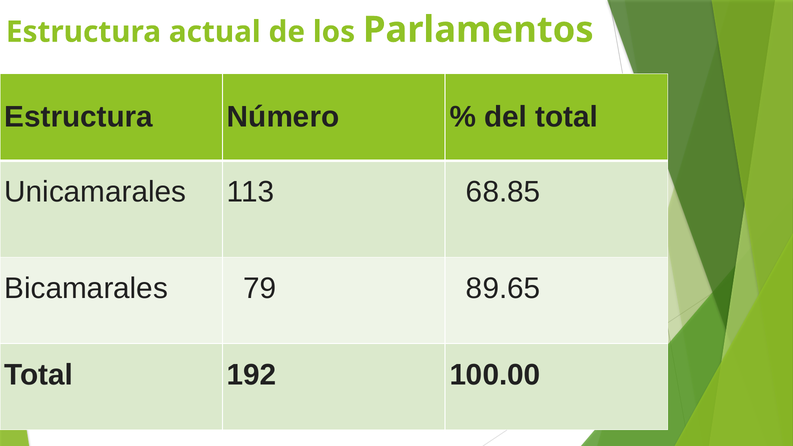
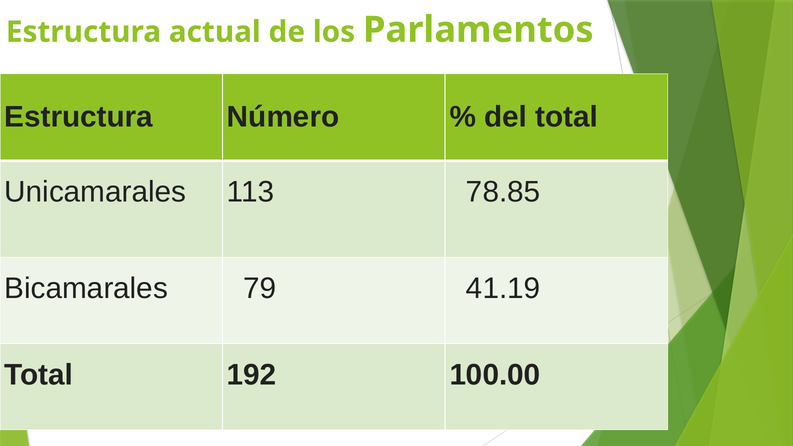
68.85: 68.85 -> 78.85
89.65: 89.65 -> 41.19
